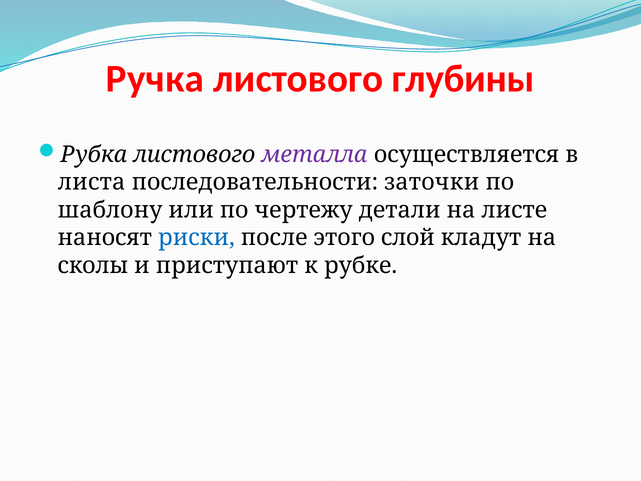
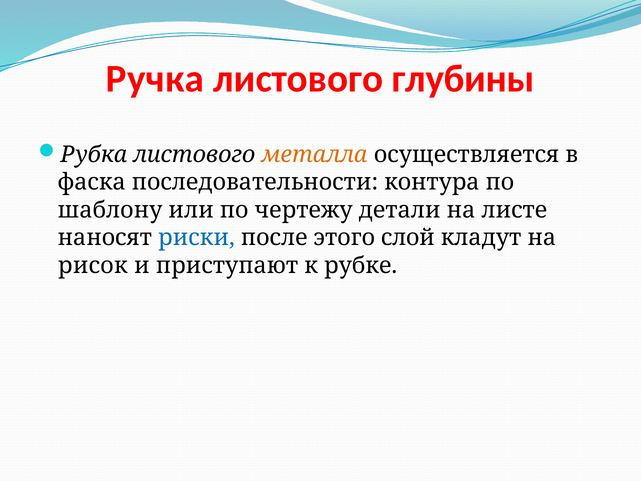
металла colour: purple -> orange
листа: листа -> фаска
заточки: заточки -> контура
сколы: сколы -> рисок
